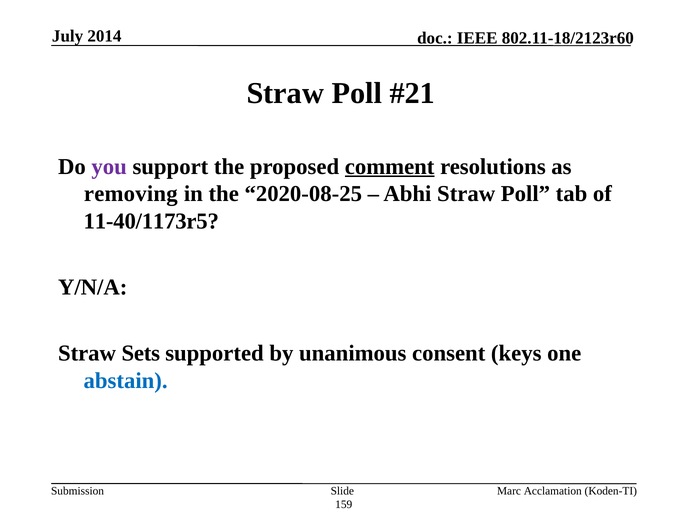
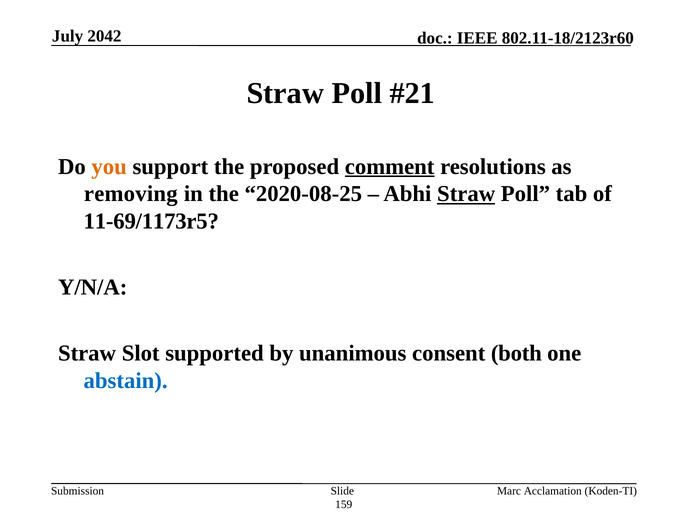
2014: 2014 -> 2042
you colour: purple -> orange
Straw at (466, 194) underline: none -> present
11-40/1173r5: 11-40/1173r5 -> 11-69/1173r5
Sets: Sets -> Slot
keys: keys -> both
